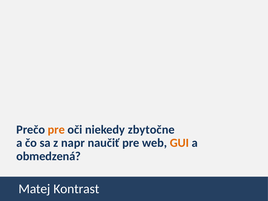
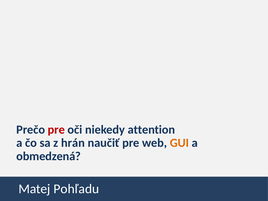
pre at (56, 130) colour: orange -> red
zbytočne: zbytočne -> attention
napr: napr -> hrán
Kontrast: Kontrast -> Pohľadu
